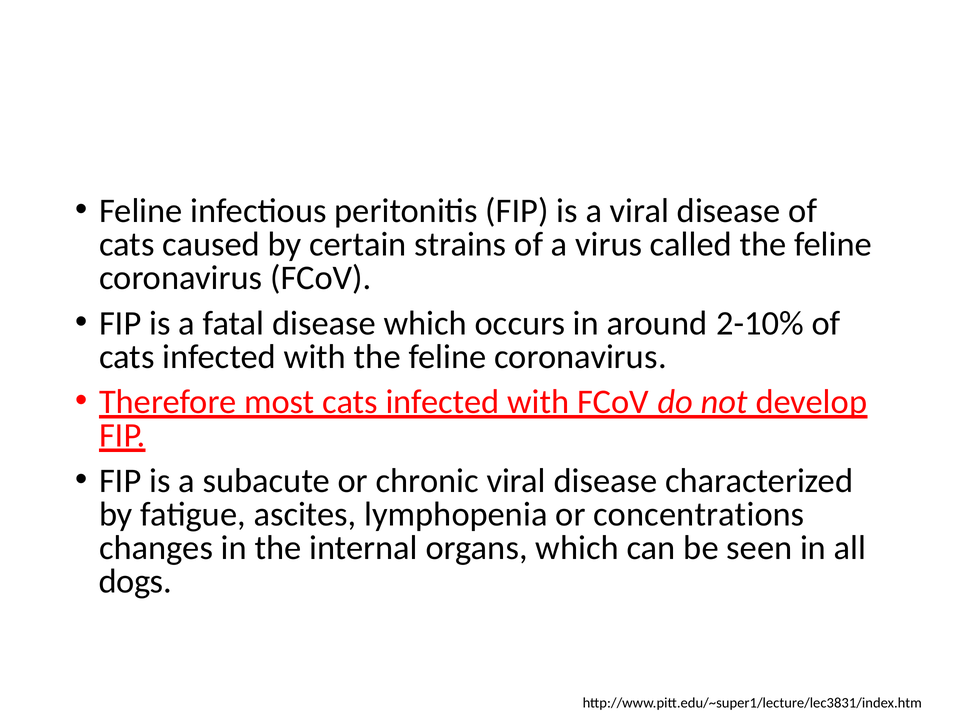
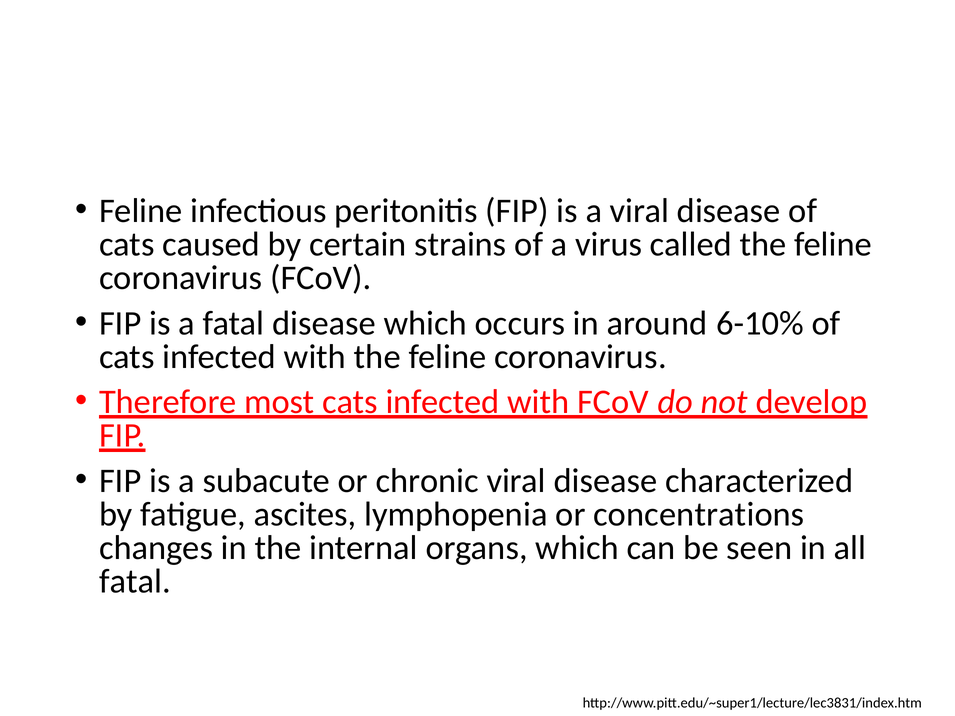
2-10%: 2-10% -> 6-10%
dogs at (135, 582): dogs -> fatal
